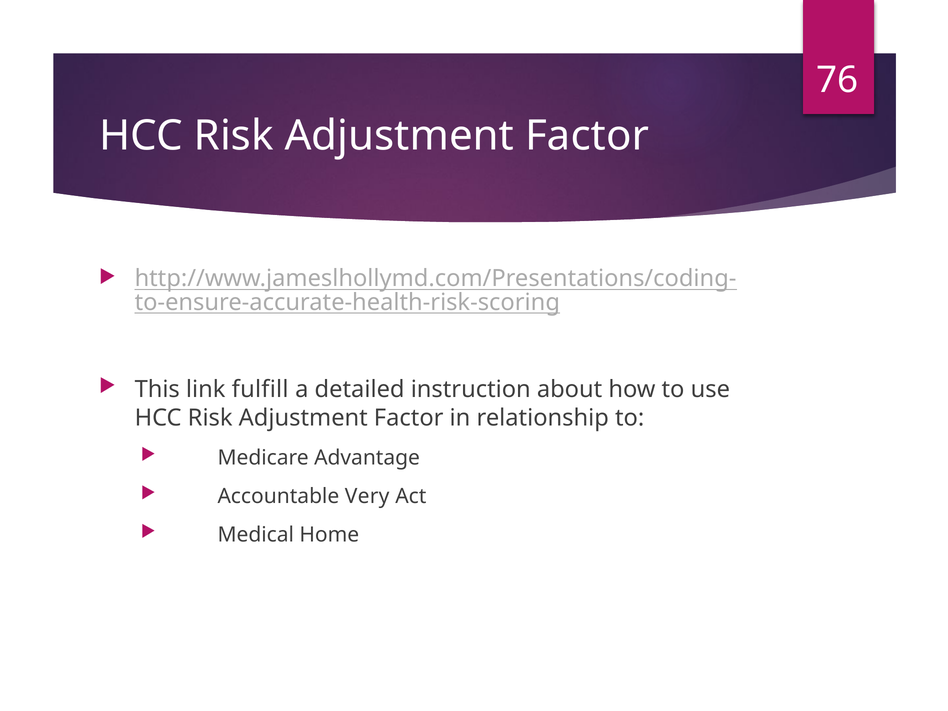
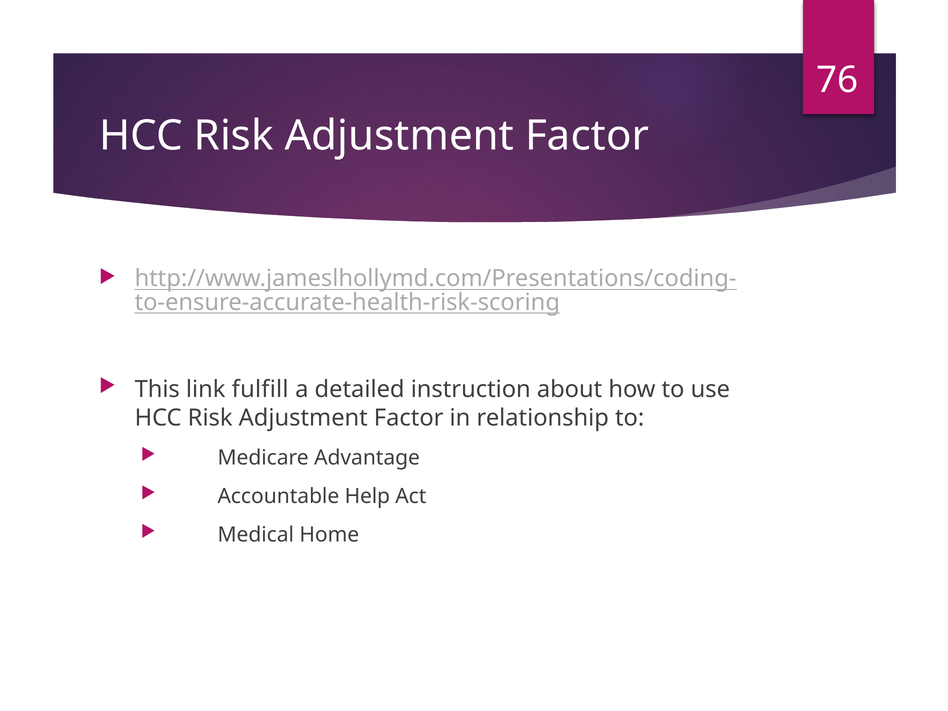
Very: Very -> Help
